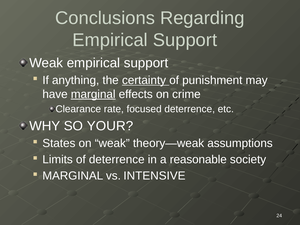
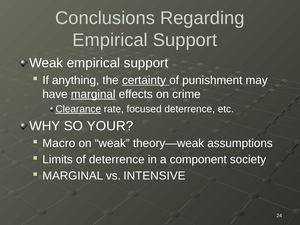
Clearance underline: none -> present
States: States -> Macro
reasonable: reasonable -> component
